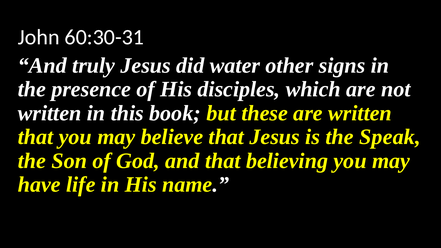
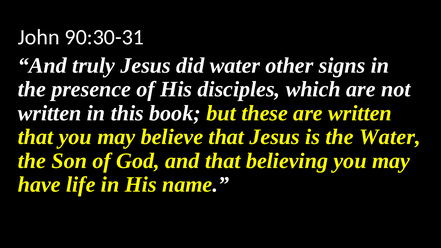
60:30-31: 60:30-31 -> 90:30-31
the Speak: Speak -> Water
